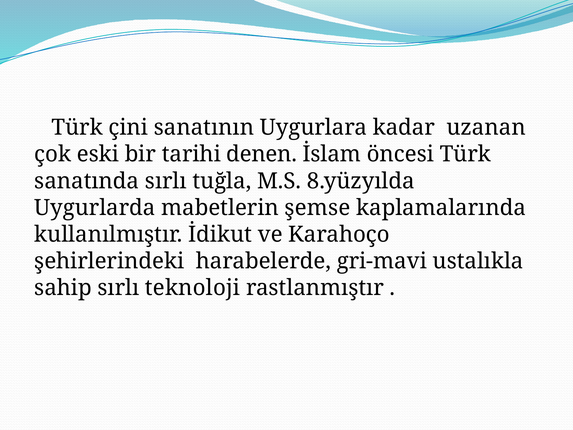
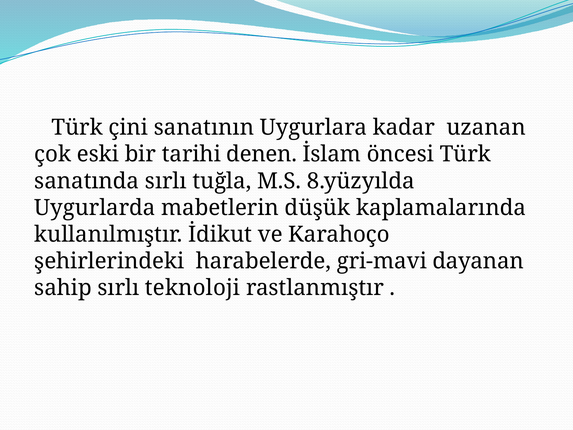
şemse: şemse -> düşük
ustalıkla: ustalıkla -> dayanan
